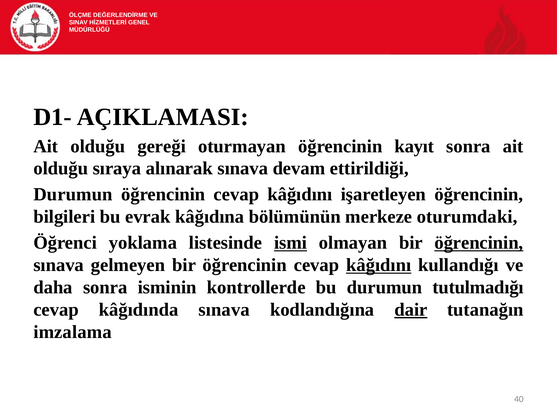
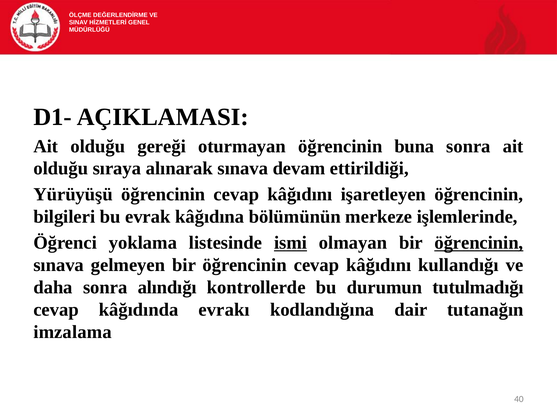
kayıt: kayıt -> buna
Durumun at (73, 194): Durumun -> Yürüyüşü
oturumdaki: oturumdaki -> işlemlerinde
kâğıdını at (379, 265) underline: present -> none
isminin: isminin -> alındığı
kâğıdında sınava: sınava -> evrakı
dair underline: present -> none
